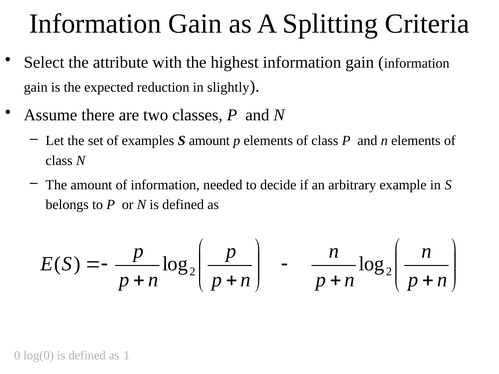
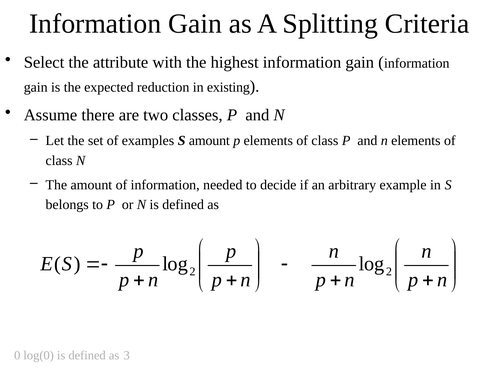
slightly: slightly -> existing
1: 1 -> 3
